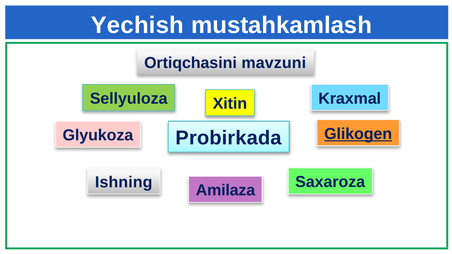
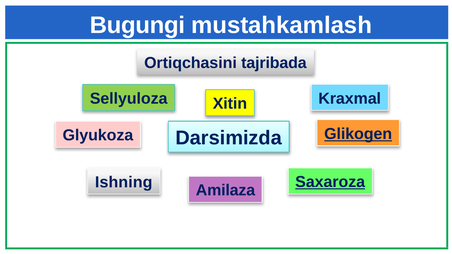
Yechish: Yechish -> Bugungi
mavzuni: mavzuni -> tajribada
Probirkada: Probirkada -> Darsimizda
Saxaroza underline: none -> present
